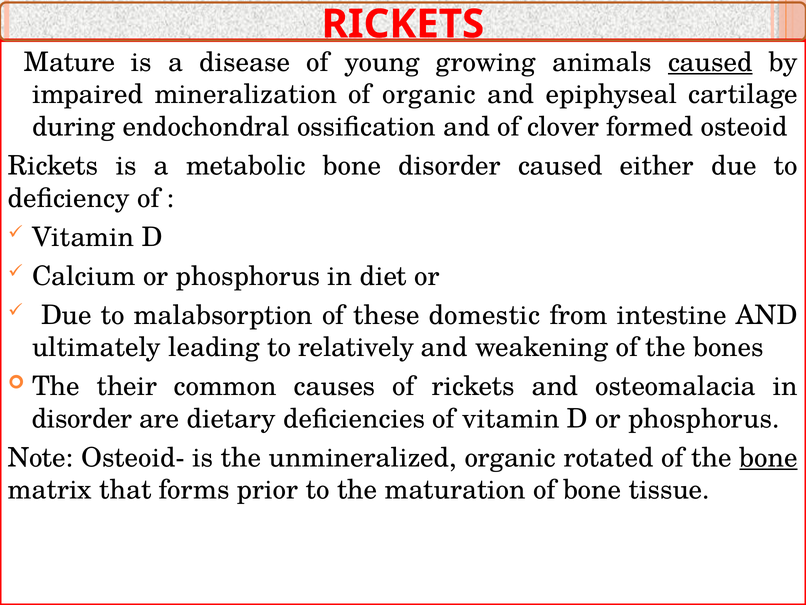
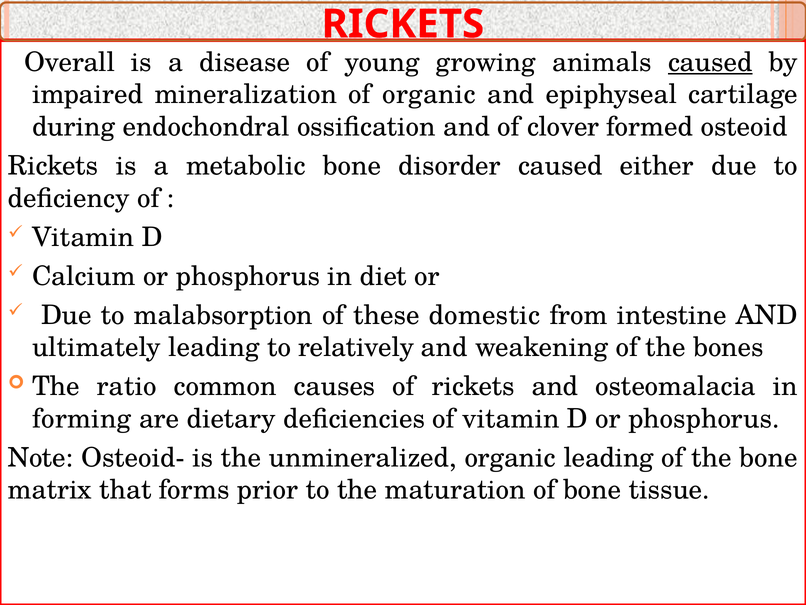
Mature: Mature -> Overall
their: their -> ratio
disorder at (82, 418): disorder -> forming
organic rotated: rotated -> leading
bone at (769, 457) underline: present -> none
